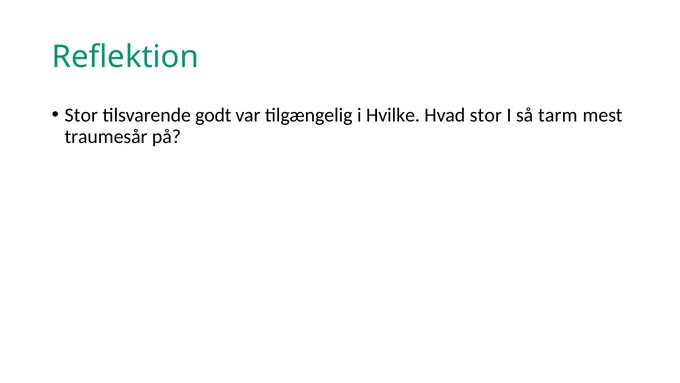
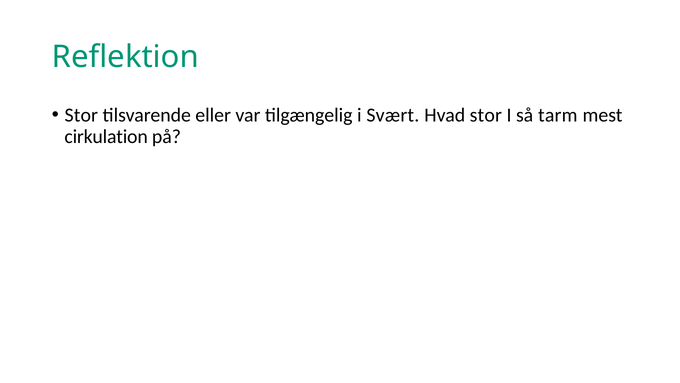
godt: godt -> eller
Hvilke: Hvilke -> Svært
traumesår: traumesår -> cirkulation
